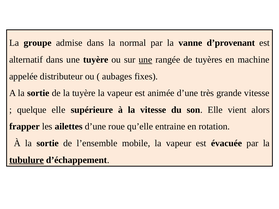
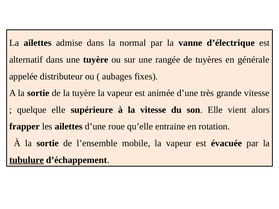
La groupe: groupe -> ailettes
d’provenant: d’provenant -> d’électrique
une at (145, 60) underline: present -> none
machine: machine -> générale
